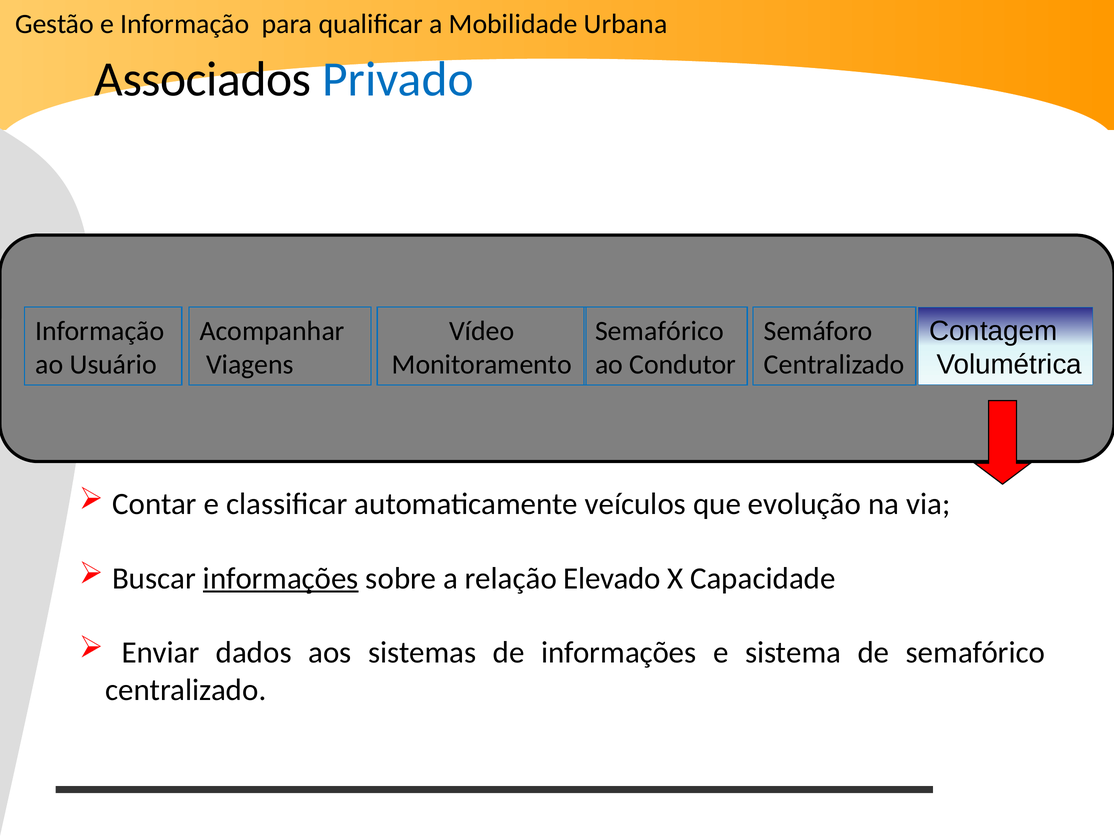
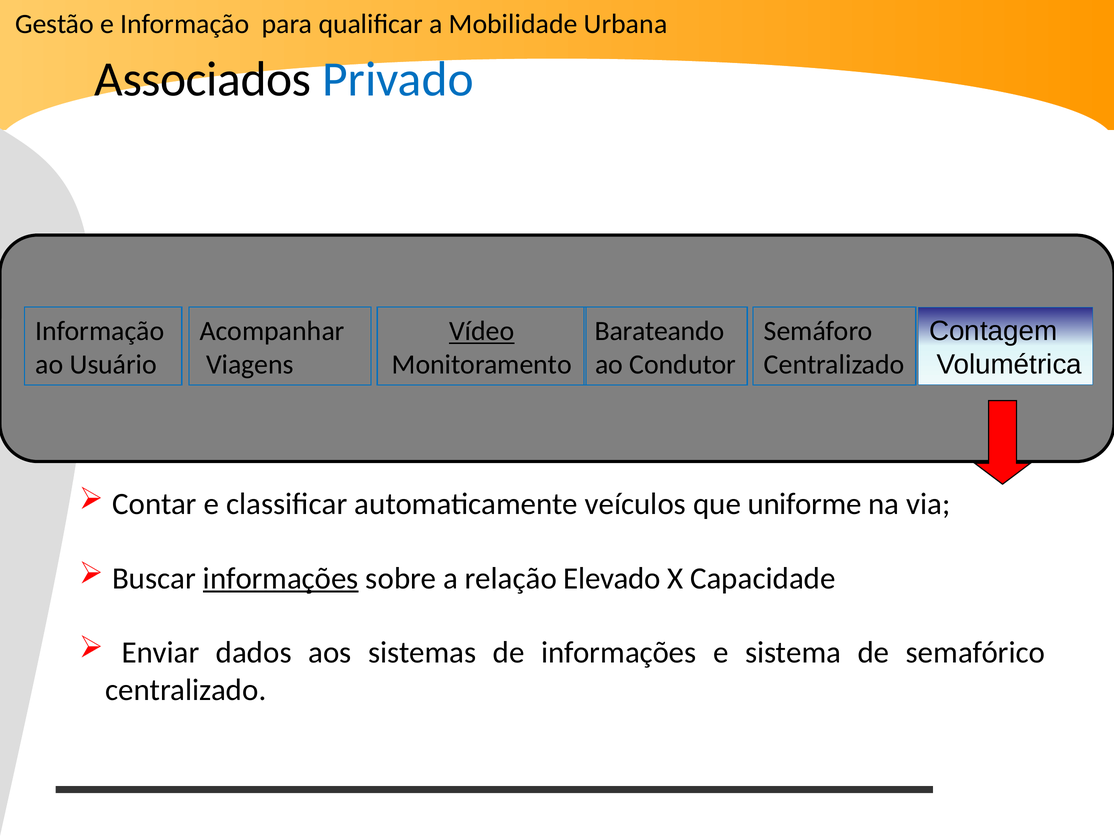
Vídeo underline: none -> present
Semafórico at (659, 331): Semafórico -> Barateando
evolução: evolução -> uniforme
